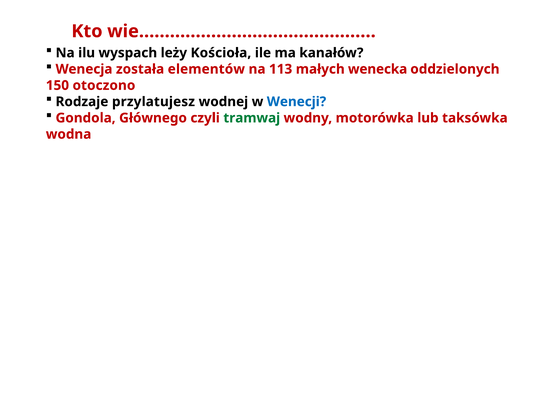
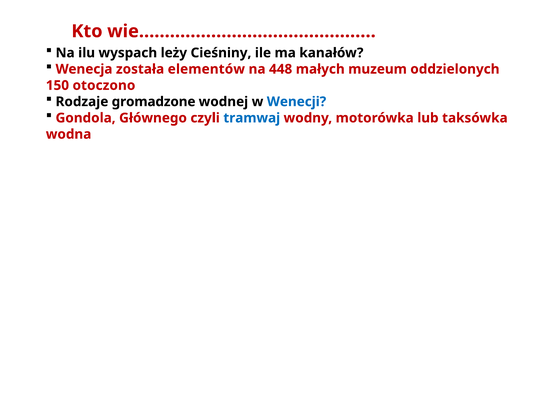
Kościoła: Kościoła -> Cieśniny
113: 113 -> 448
wenecka: wenecka -> muzeum
przylatujesz: przylatujesz -> gromadzone
tramwaj colour: green -> blue
